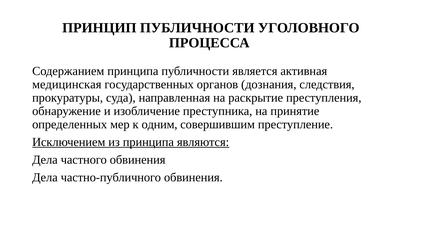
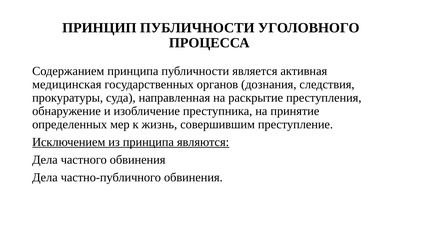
одним: одним -> жизнь
